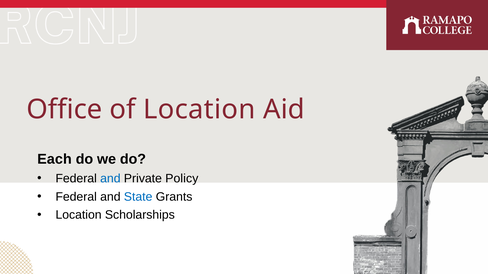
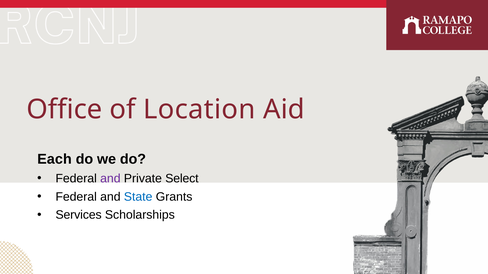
and at (110, 179) colour: blue -> purple
Policy: Policy -> Select
Location at (79, 215): Location -> Services
